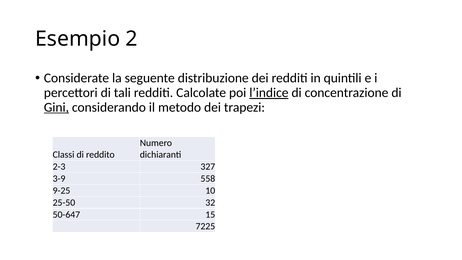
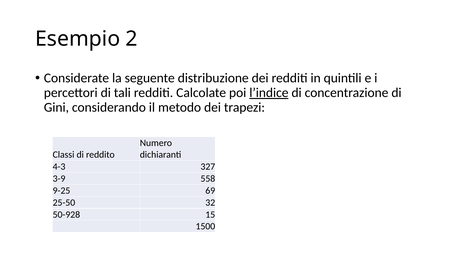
Gini underline: present -> none
2-3: 2-3 -> 4-3
10: 10 -> 69
50-647: 50-647 -> 50-928
7225: 7225 -> 1500
